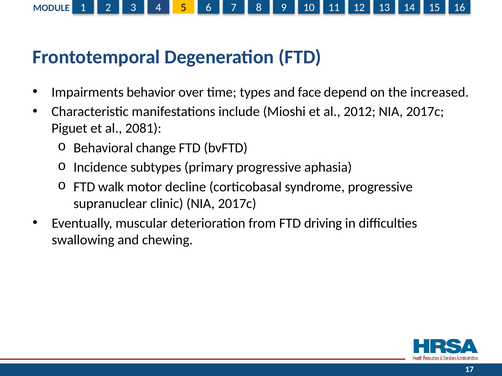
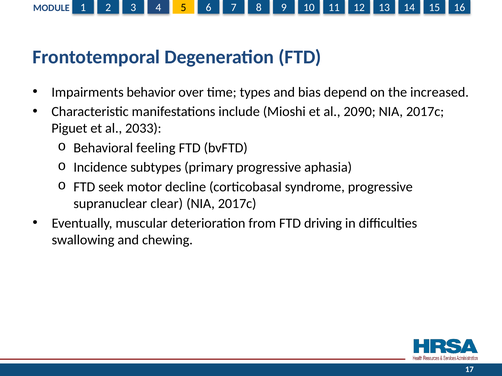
face: face -> bias
2012: 2012 -> 2090
2081: 2081 -> 2033
change: change -> feeling
walk: walk -> seek
clinic: clinic -> clear
